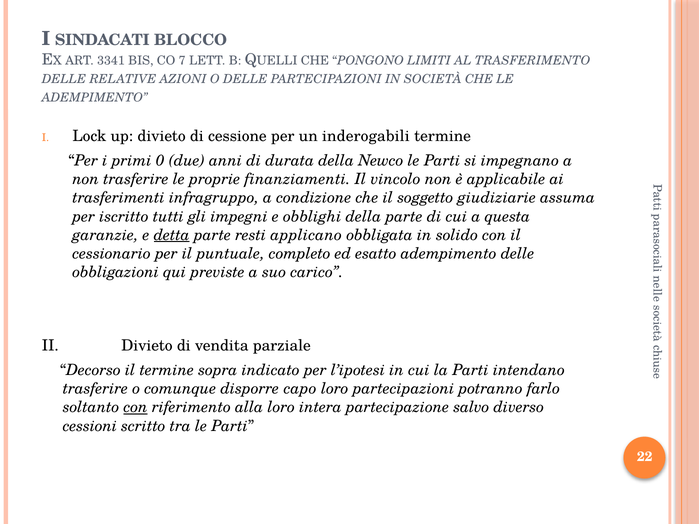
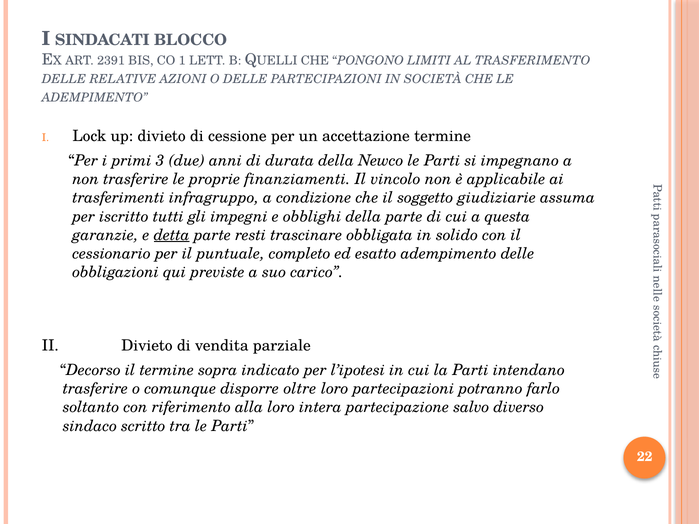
3341: 3341 -> 2391
7: 7 -> 1
inderogabili: inderogabili -> accettazione
0: 0 -> 3
applicano: applicano -> trascinare
capo: capo -> oltre
con at (136, 408) underline: present -> none
cessioni: cessioni -> sindaco
